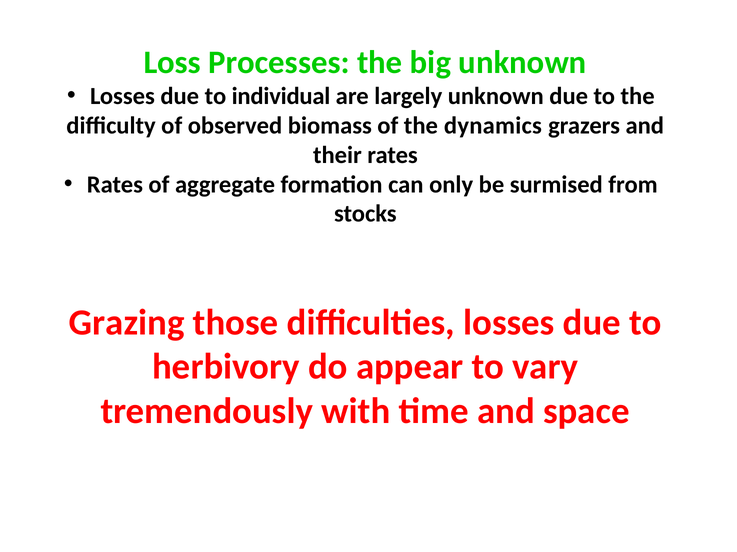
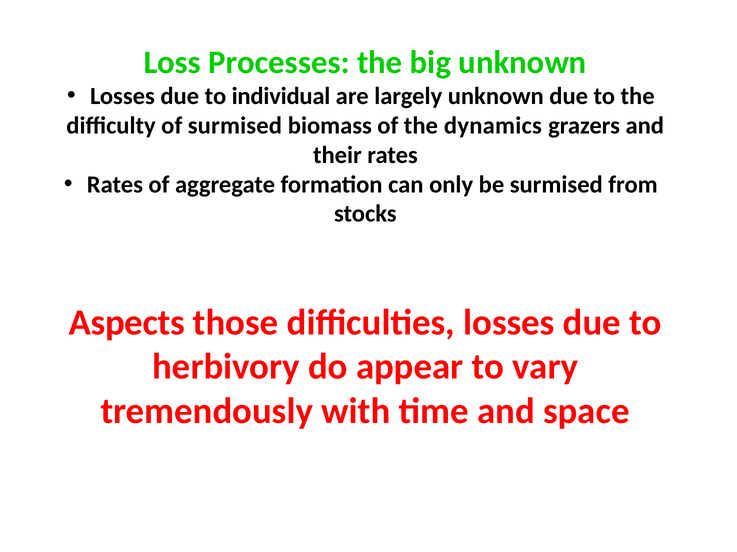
of observed: observed -> surmised
Grazing: Grazing -> Aspects
